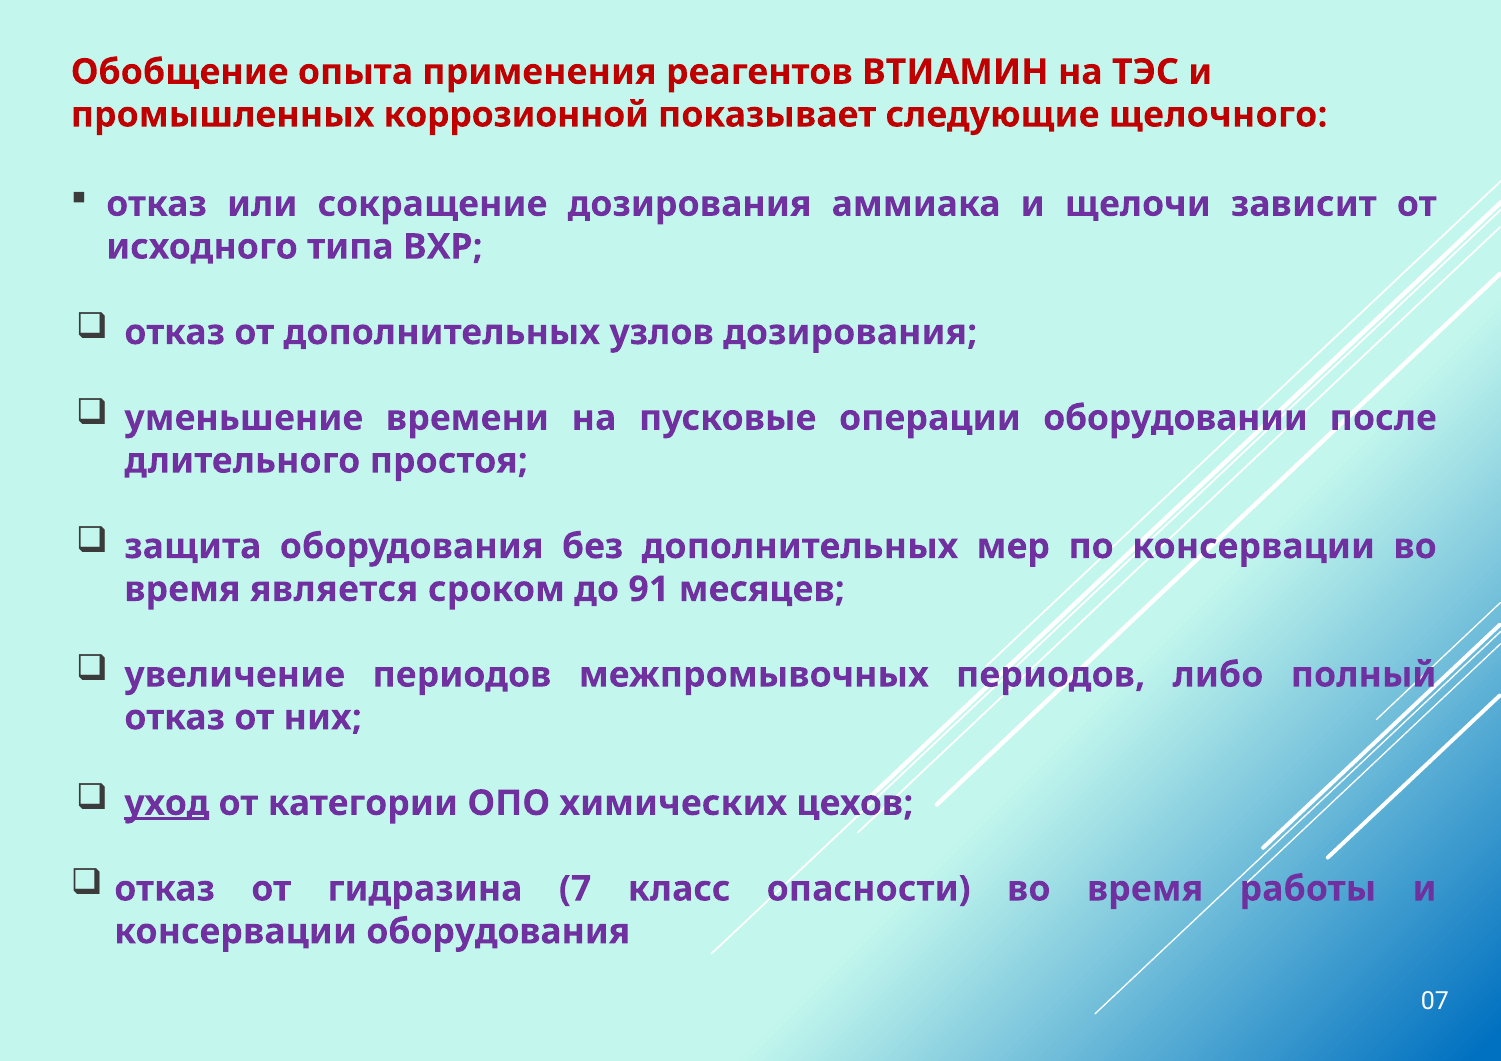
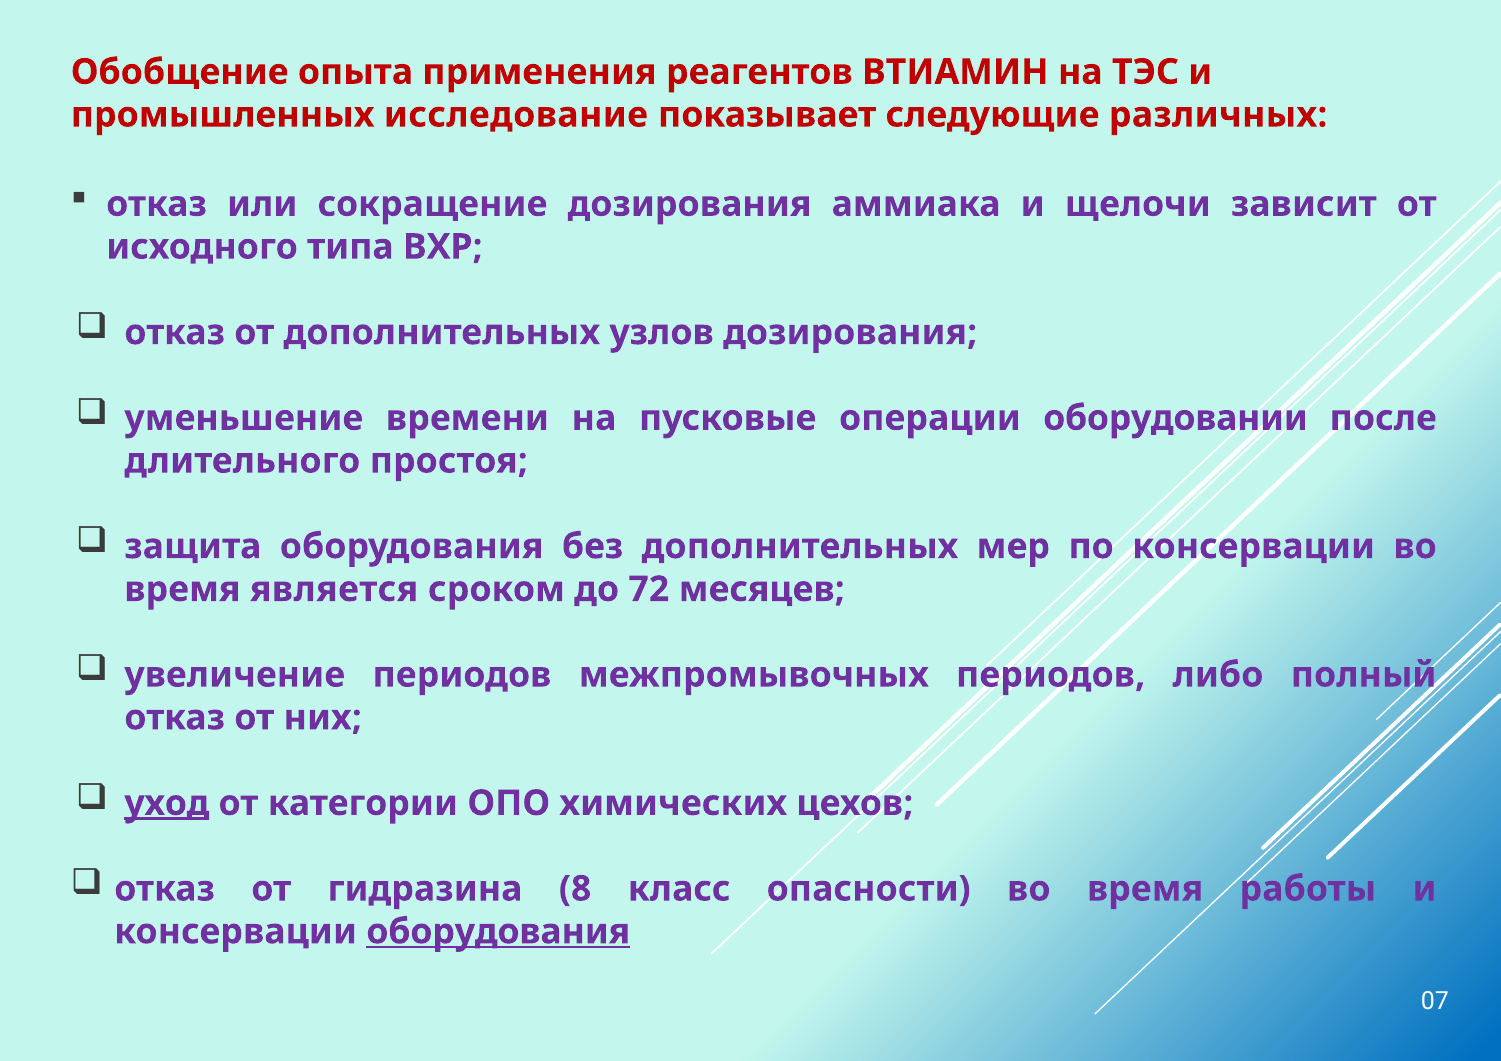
коррозионной: коррозионной -> исследование
щелочного: щелочного -> различных
91: 91 -> 72
7: 7 -> 8
оборудования at (498, 932) underline: none -> present
